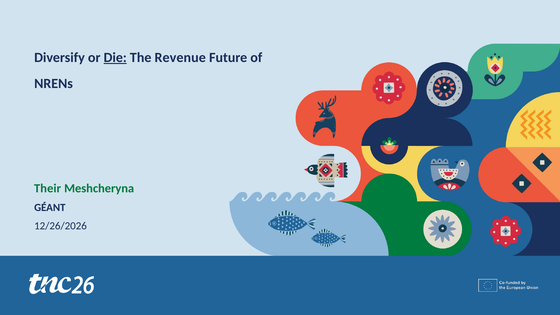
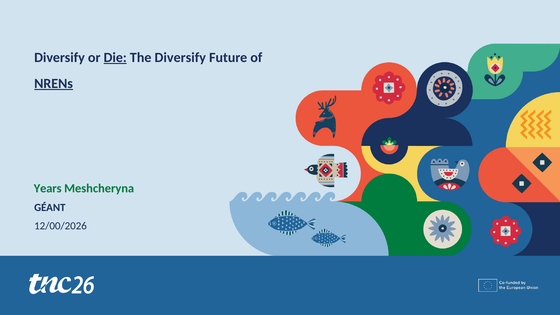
The Revenue: Revenue -> Diversify
NRENs underline: none -> present
Their: Their -> Years
12/26/2026: 12/26/2026 -> 12/00/2026
